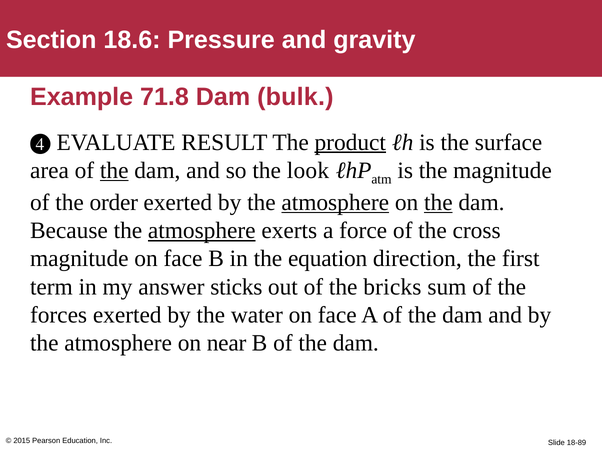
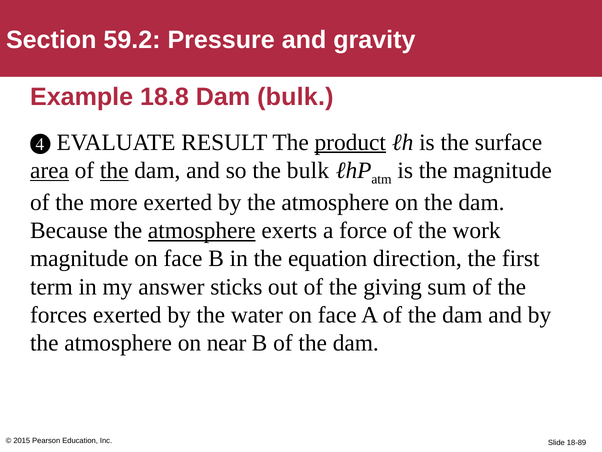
18.6: 18.6 -> 59.2
71.8: 71.8 -> 18.8
area underline: none -> present
the look: look -> bulk
order: order -> more
atmosphere at (335, 202) underline: present -> none
the at (438, 202) underline: present -> none
cross: cross -> work
bricks: bricks -> giving
